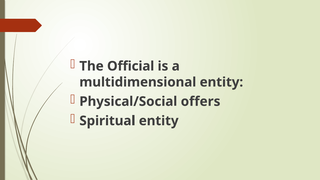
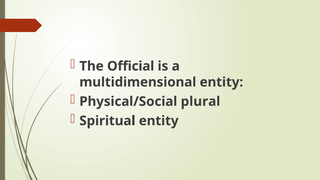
offers: offers -> plural
